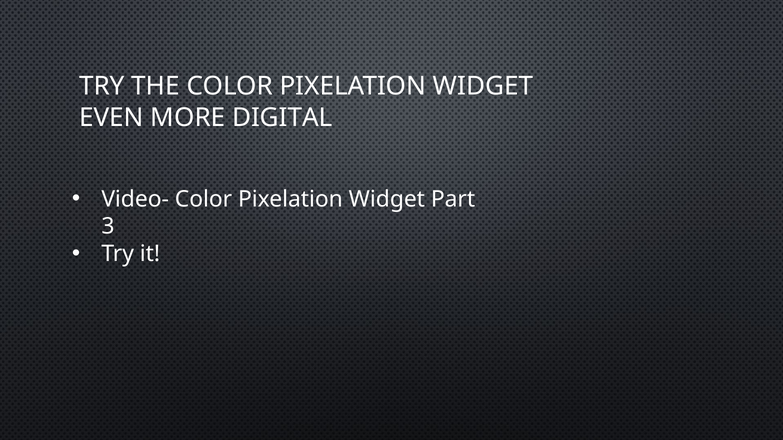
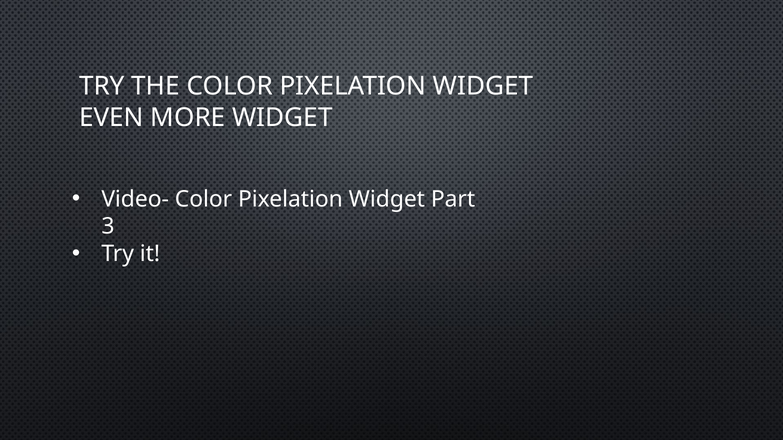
MORE DIGITAL: DIGITAL -> WIDGET
